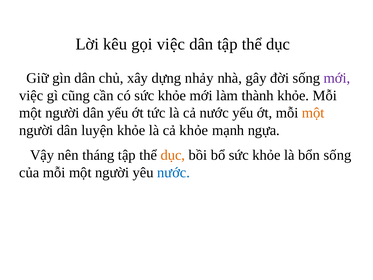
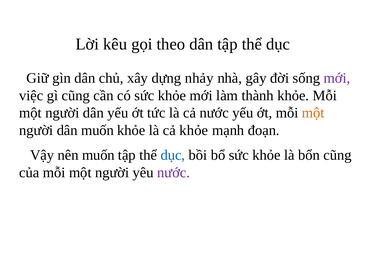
gọi việc: việc -> theo
dân luyện: luyện -> muốn
ngựa: ngựa -> đoạn
nên tháng: tháng -> muốn
dục at (173, 155) colour: orange -> blue
bổn sống: sống -> cũng
nước at (174, 172) colour: blue -> purple
